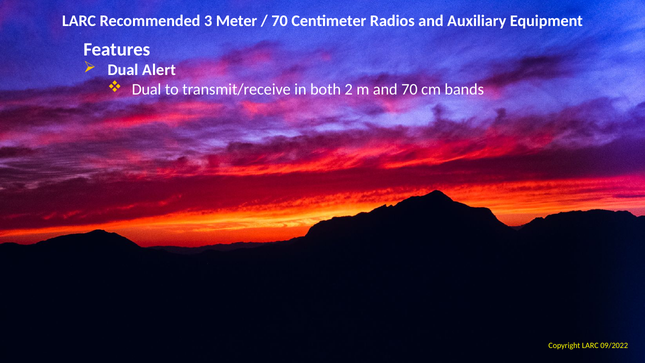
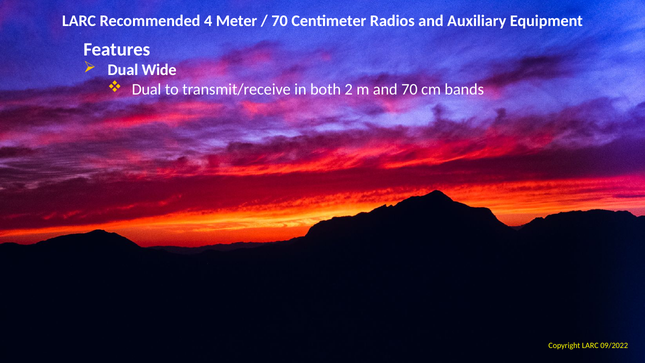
3: 3 -> 4
Alert: Alert -> Wide
